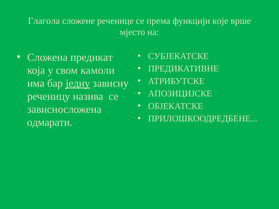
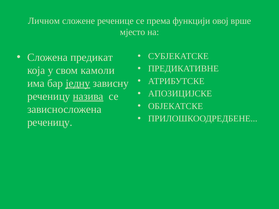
Глагола: Глагола -> Личном
које: које -> овој
назива underline: none -> present
одмарати at (50, 122): одмарати -> реченицу
